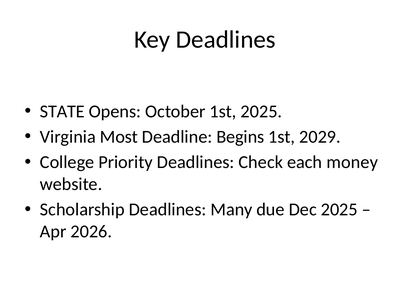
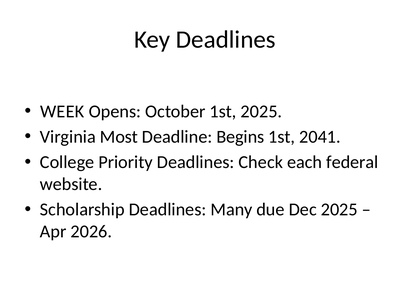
STATE: STATE -> WEEK
2029: 2029 -> 2041
money: money -> federal
